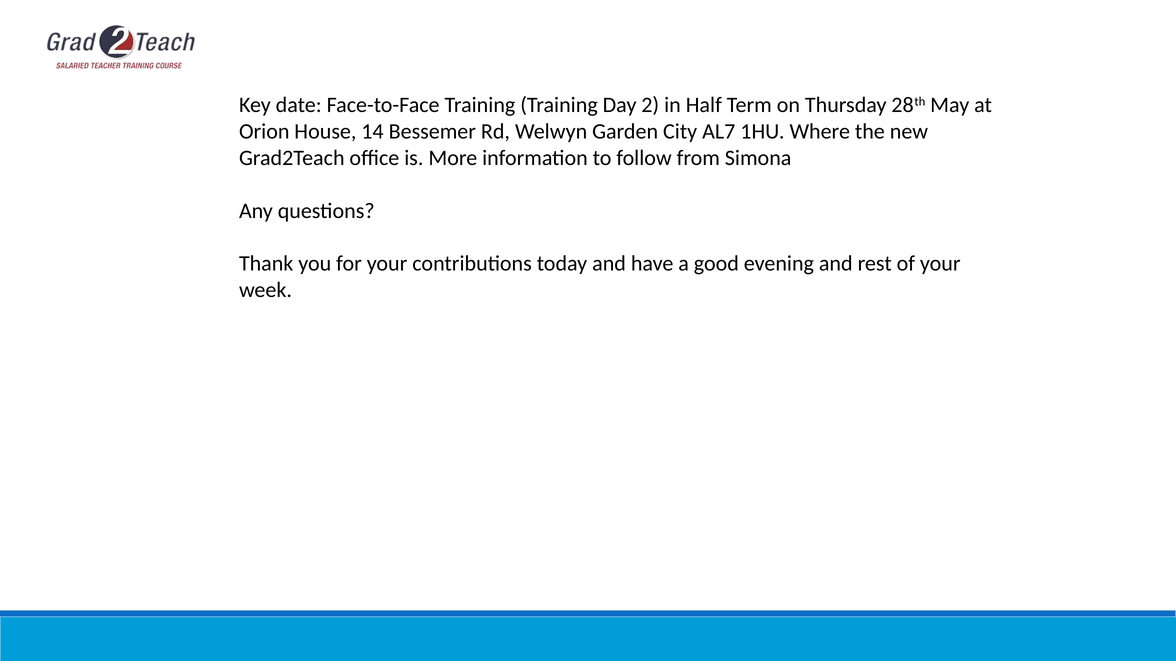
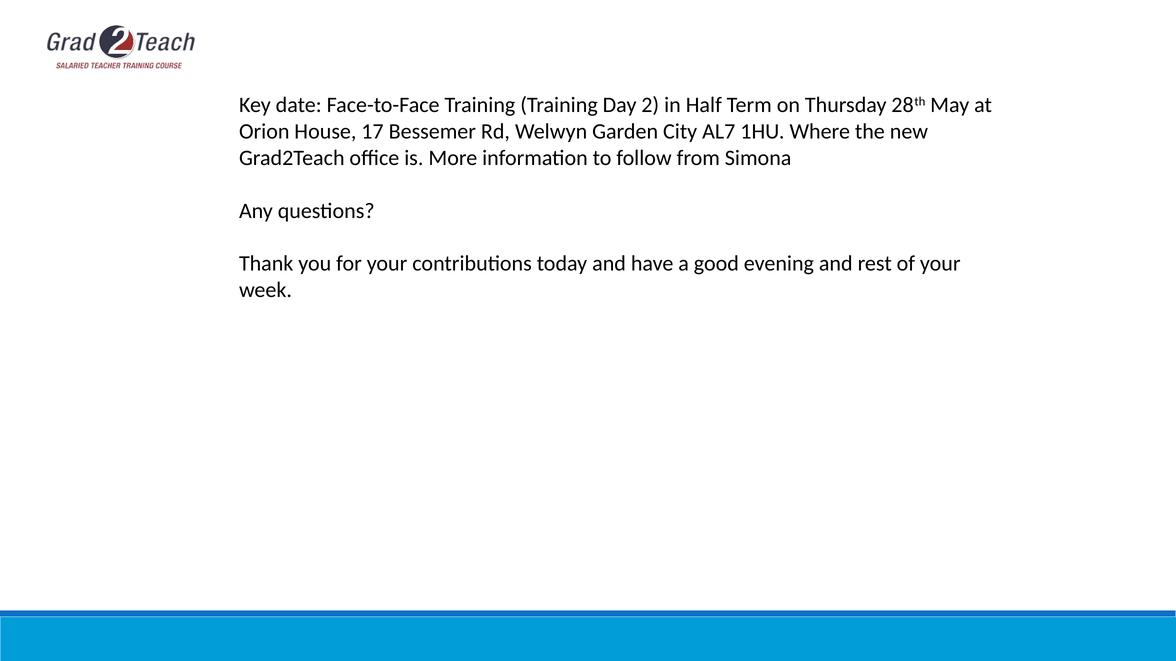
14: 14 -> 17
